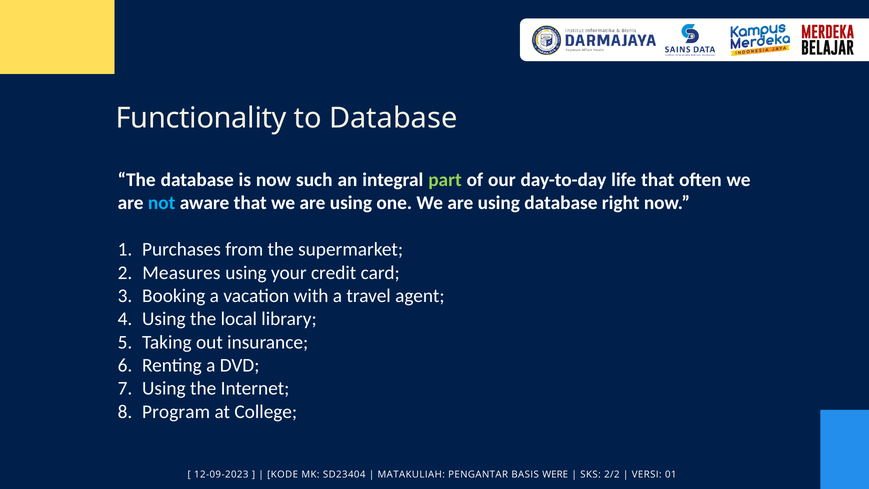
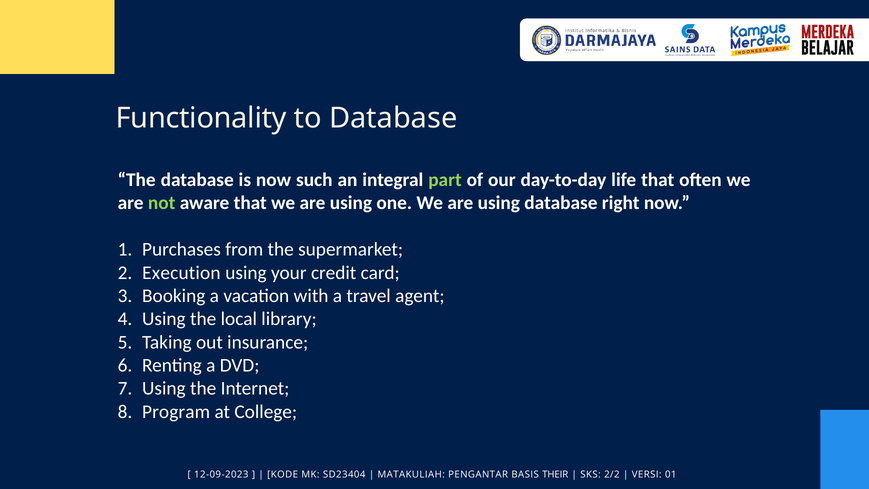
not colour: light blue -> light green
Measures: Measures -> Execution
WERE: WERE -> THEIR
